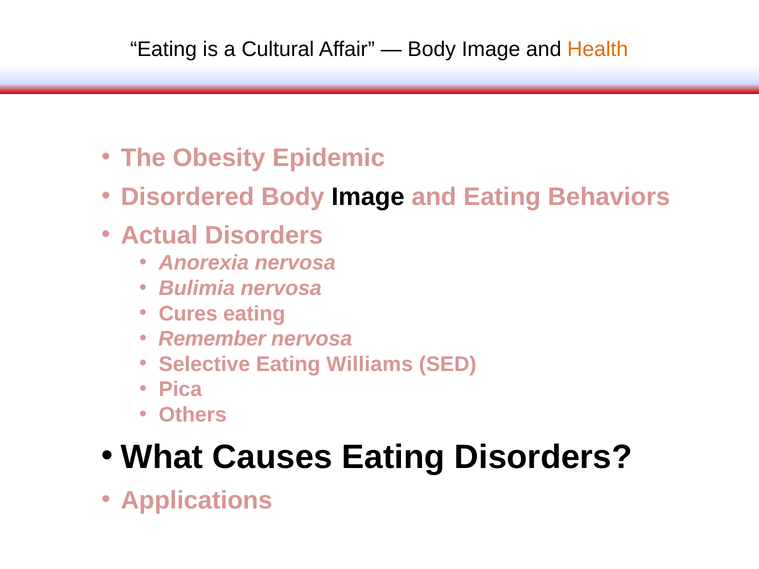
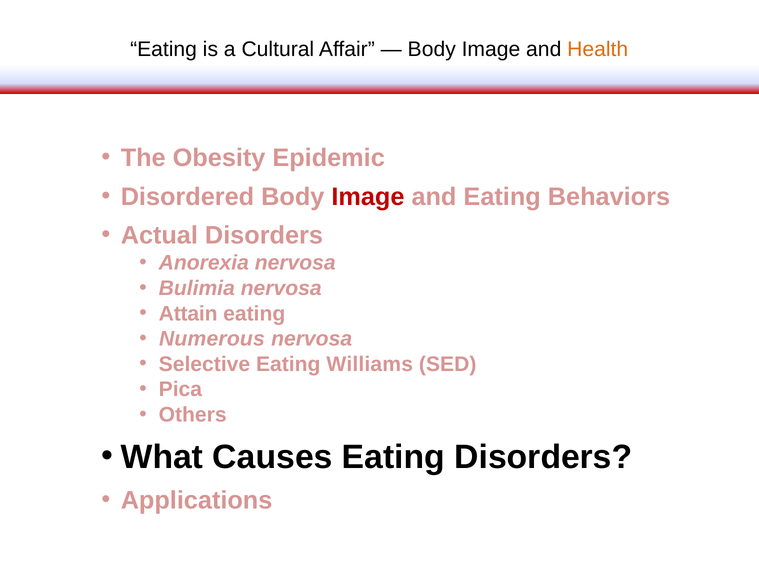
Image at (368, 197) colour: black -> red
Cures: Cures -> Attain
Remember: Remember -> Numerous
